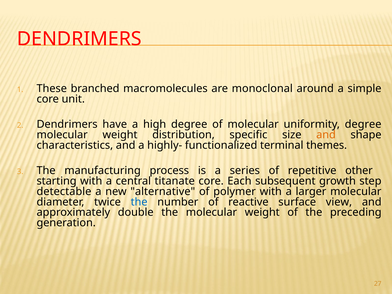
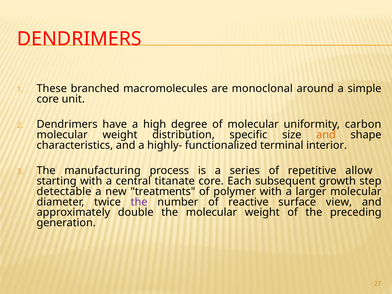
uniformity degree: degree -> carbon
themes: themes -> interior
other: other -> allow
alternative: alternative -> treatments
the at (139, 202) colour: blue -> purple
